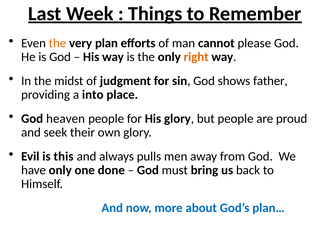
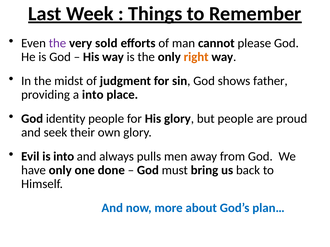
the at (57, 43) colour: orange -> purple
plan: plan -> sold
heaven: heaven -> identity
is this: this -> into
